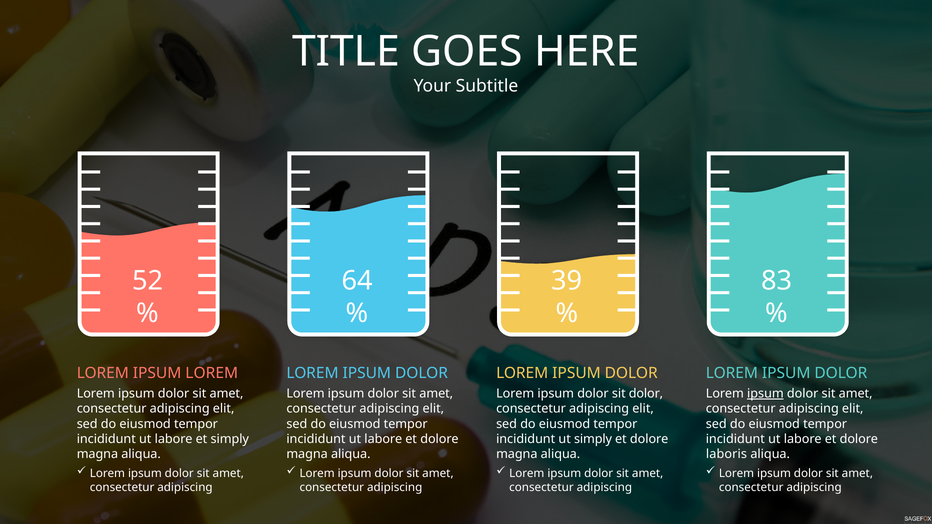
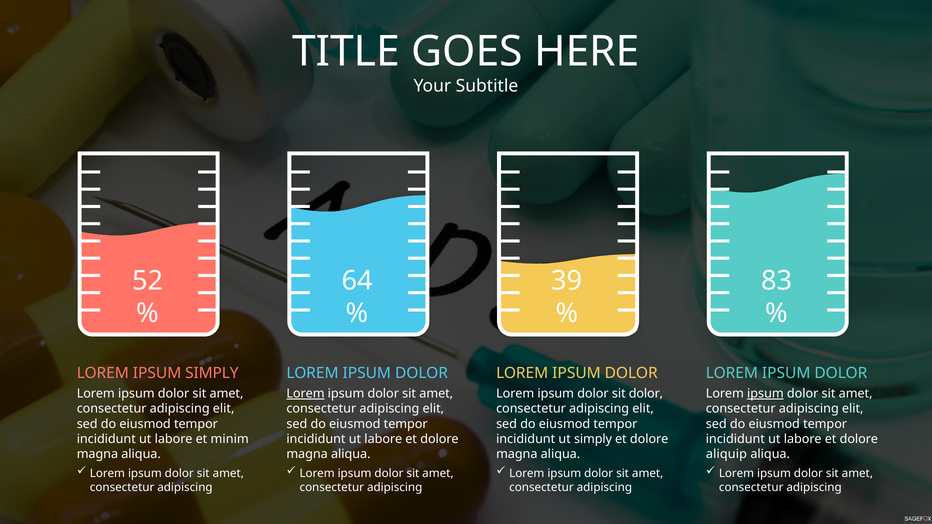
IPSUM LOREM: LOREM -> SIMPLY
Lorem at (306, 394) underline: none -> present
et simply: simply -> minim
laboris: laboris -> aliquip
